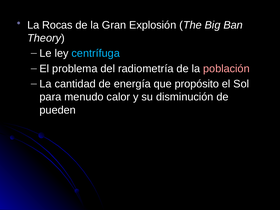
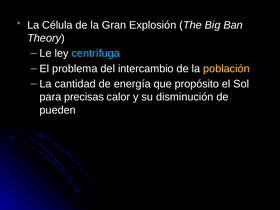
Rocas: Rocas -> Célula
radiometría: radiometría -> intercambio
población colour: pink -> yellow
menudo: menudo -> precisas
